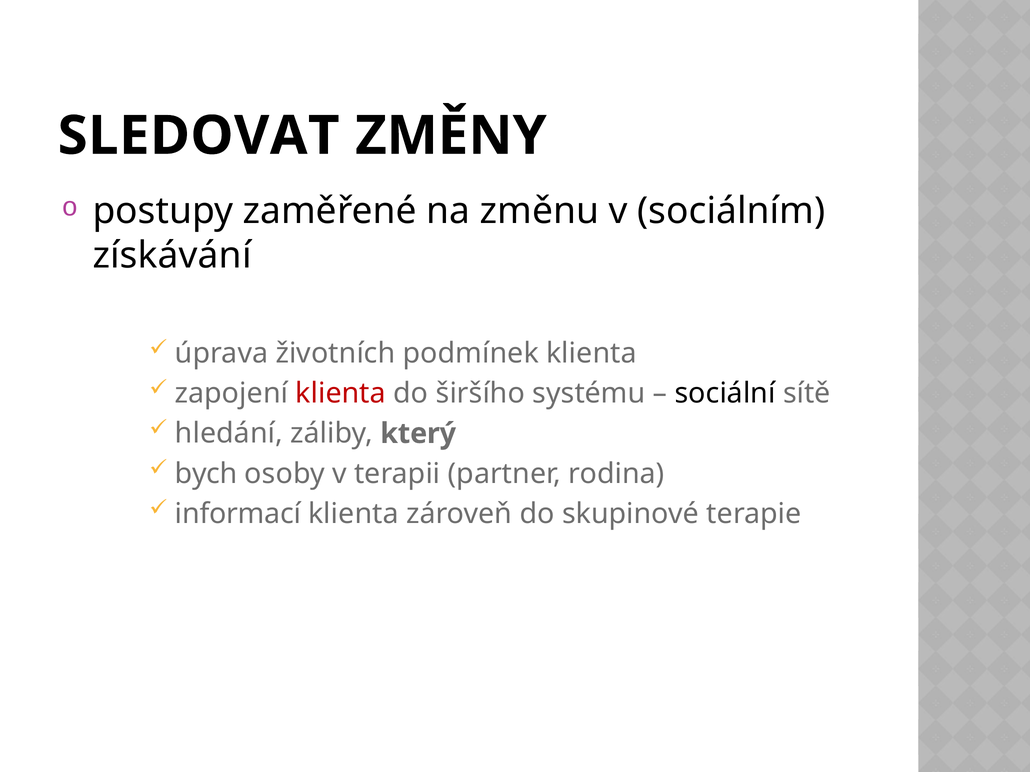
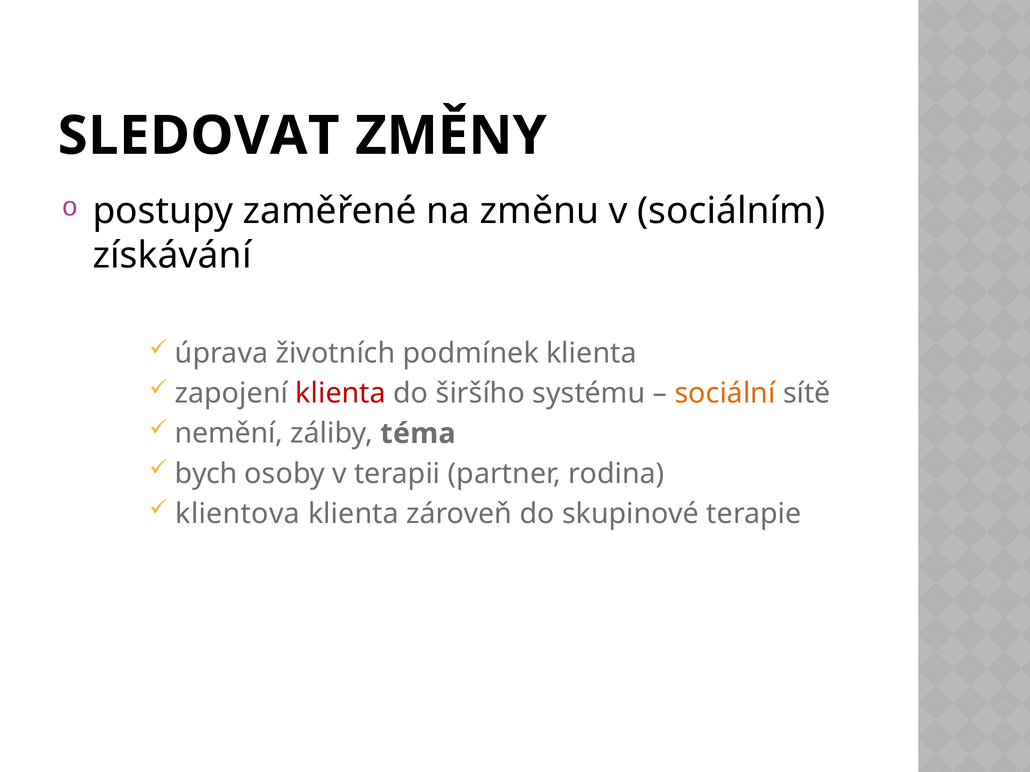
sociální colour: black -> orange
hledání: hledání -> nemění
který: který -> téma
informací: informací -> klientova
